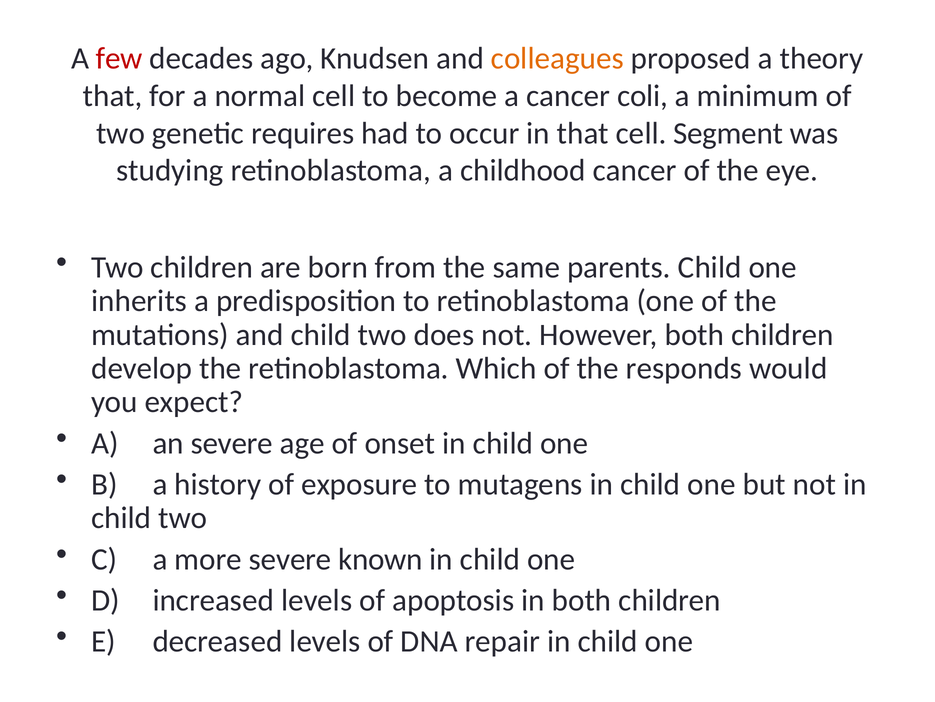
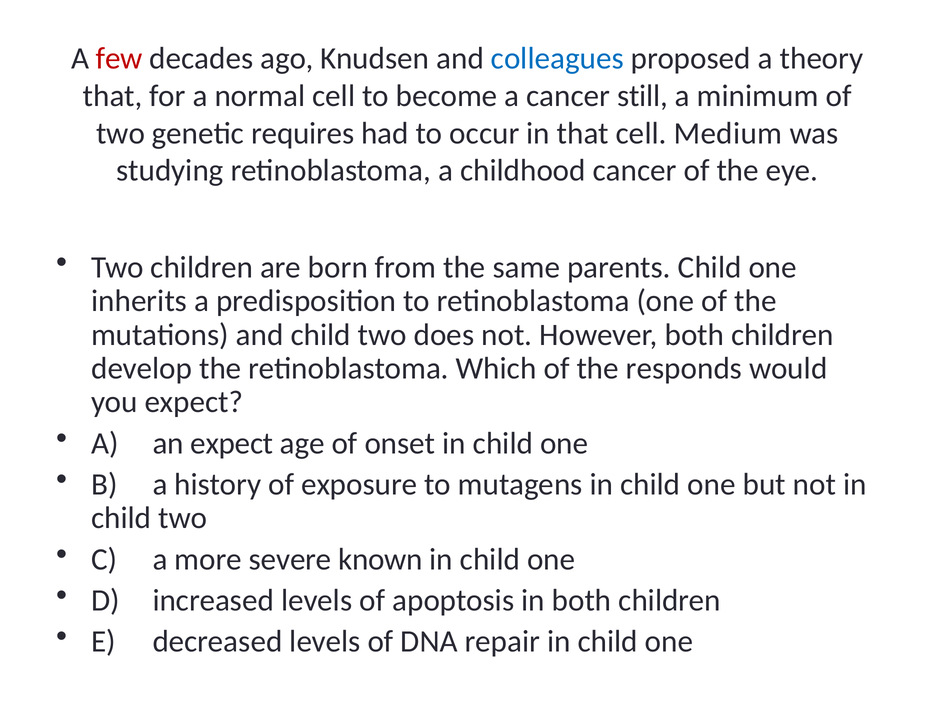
colleagues colour: orange -> blue
coli: coli -> still
Segment: Segment -> Medium
an severe: severe -> expect
